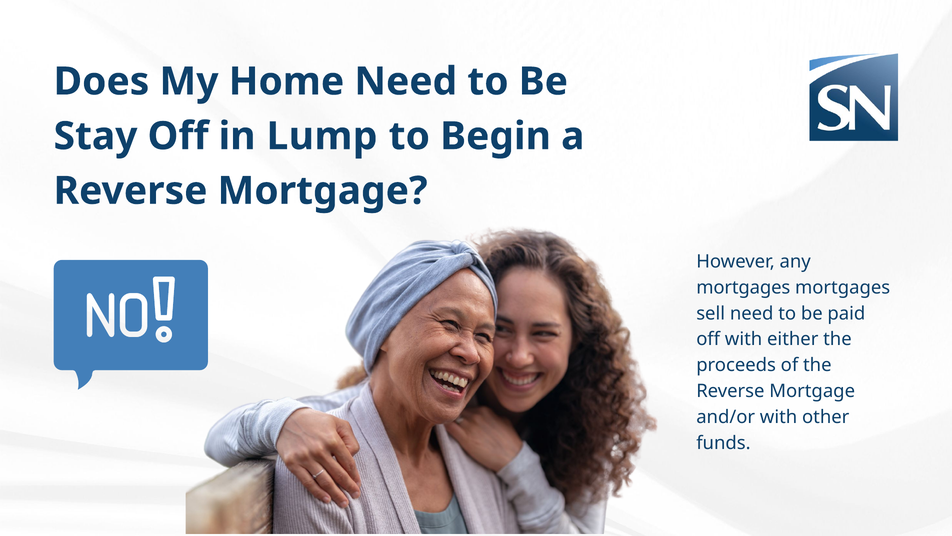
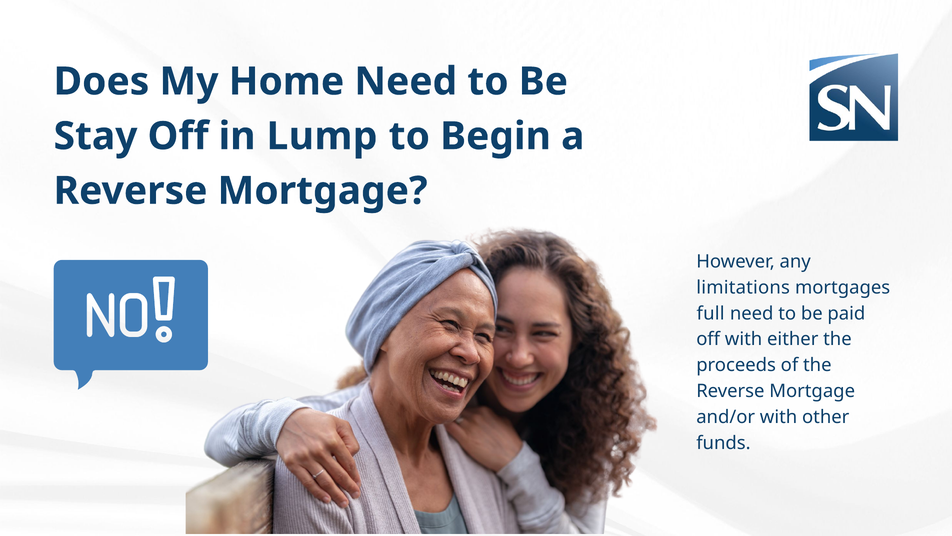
mortgages at (743, 287): mortgages -> limitations
sell: sell -> full
